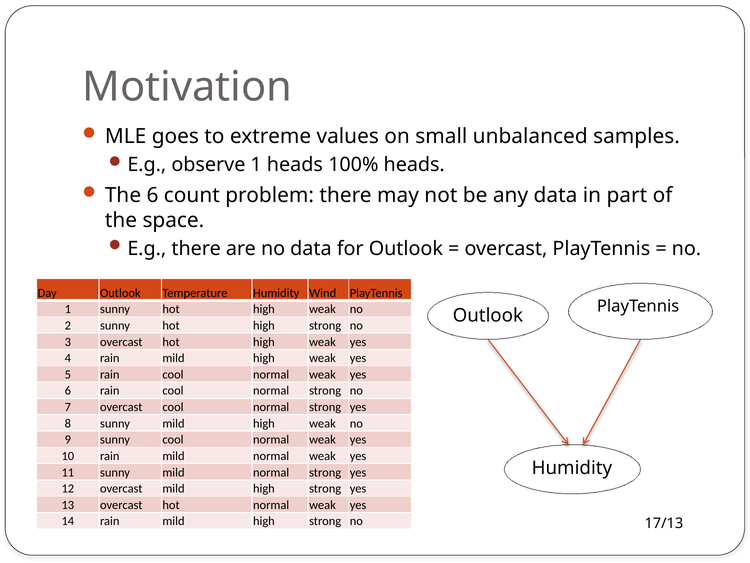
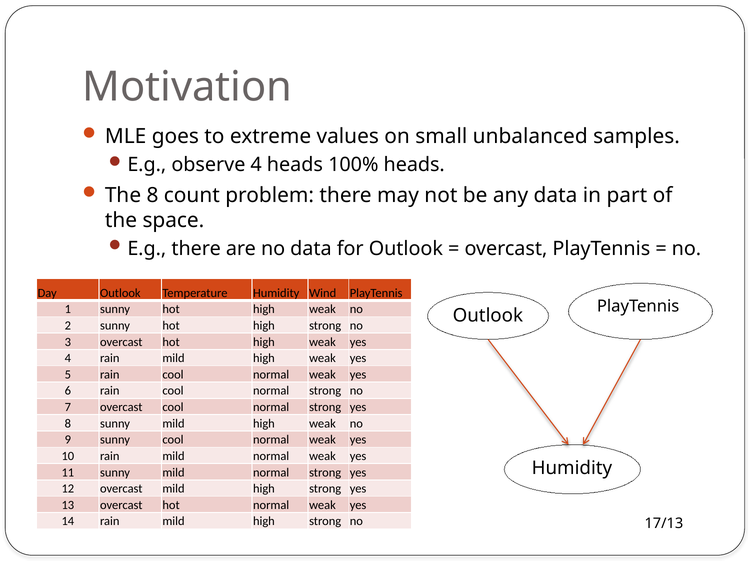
observe 1: 1 -> 4
The 6: 6 -> 8
